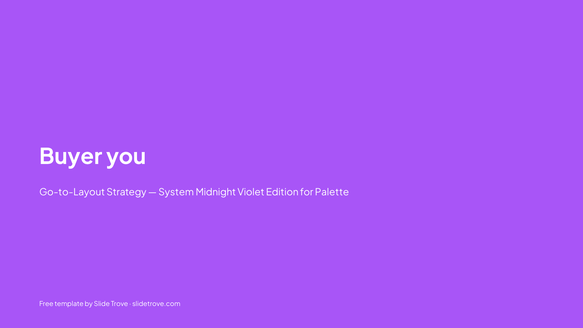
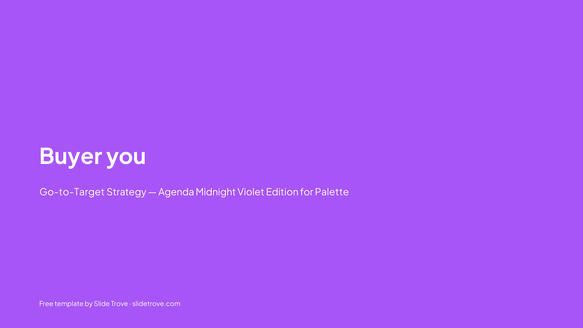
Go-to-Layout: Go-to-Layout -> Go-to-Target
System: System -> Agenda
